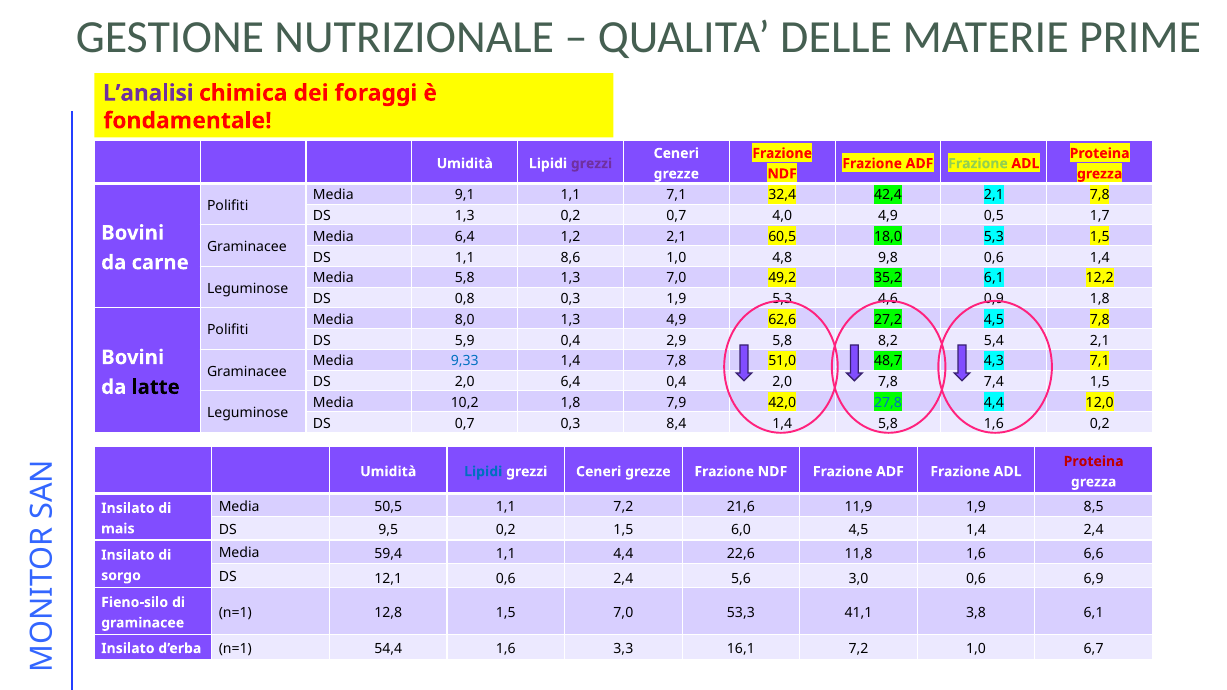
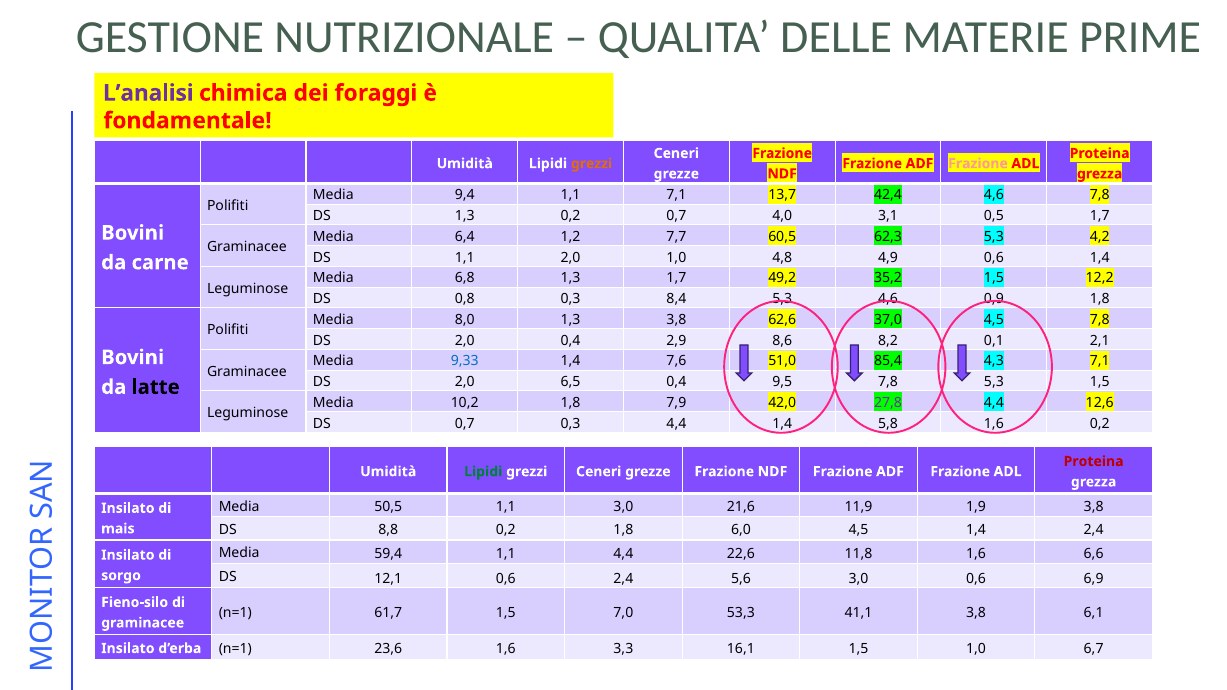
grezzi at (592, 164) colour: purple -> orange
Frazione at (978, 164) colour: light green -> pink
9,1: 9,1 -> 9,4
32,4: 32,4 -> 13,7
42,4 2,1: 2,1 -> 4,6
4,0 4,9: 4,9 -> 3,1
1,2 2,1: 2,1 -> 7,7
18,0: 18,0 -> 62,3
5,3 1,5: 1,5 -> 4,2
1,1 8,6: 8,6 -> 2,0
9,8: 9,8 -> 4,9
Media 5,8: 5,8 -> 6,8
1,3 7,0: 7,0 -> 1,7
35,2 6,1: 6,1 -> 1,5
0,3 1,9: 1,9 -> 8,4
1,3 4,9: 4,9 -> 3,8
27,2: 27,2 -> 37,0
5,9 at (465, 341): 5,9 -> 2,0
2,9 5,8: 5,8 -> 8,6
5,4: 5,4 -> 0,1
1,4 7,8: 7,8 -> 7,6
48,7: 48,7 -> 85,4
2,0 6,4: 6,4 -> 6,5
0,4 2,0: 2,0 -> 9,5
7,8 7,4: 7,4 -> 5,3
27,8 colour: blue -> purple
12,0: 12,0 -> 12,6
0,3 8,4: 8,4 -> 4,4
Lipidi at (483, 472) colour: blue -> green
1,1 7,2: 7,2 -> 3,0
1,9 8,5: 8,5 -> 3,8
9,5: 9,5 -> 8,8
0,2 1,5: 1,5 -> 1,8
12,8: 12,8 -> 61,7
54,4: 54,4 -> 23,6
16,1 7,2: 7,2 -> 1,5
